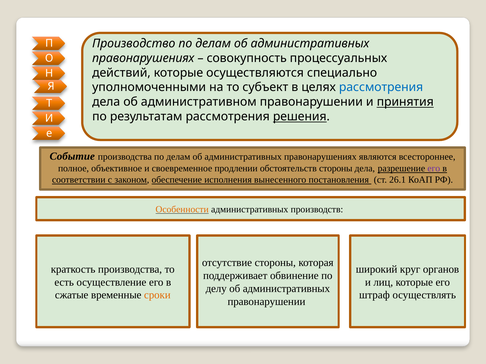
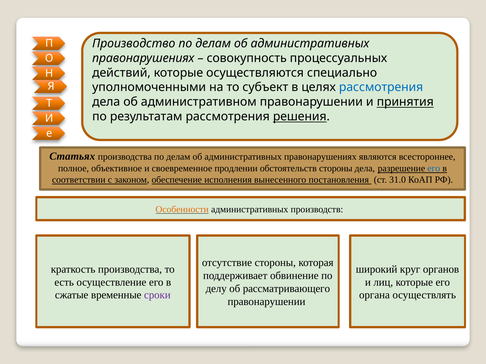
Событие: Событие -> Статьях
его at (434, 169) colour: purple -> blue
26.1: 26.1 -> 31.0
делу об административных: административных -> рассматривающего
сроки colour: orange -> purple
штраф: штраф -> органа
